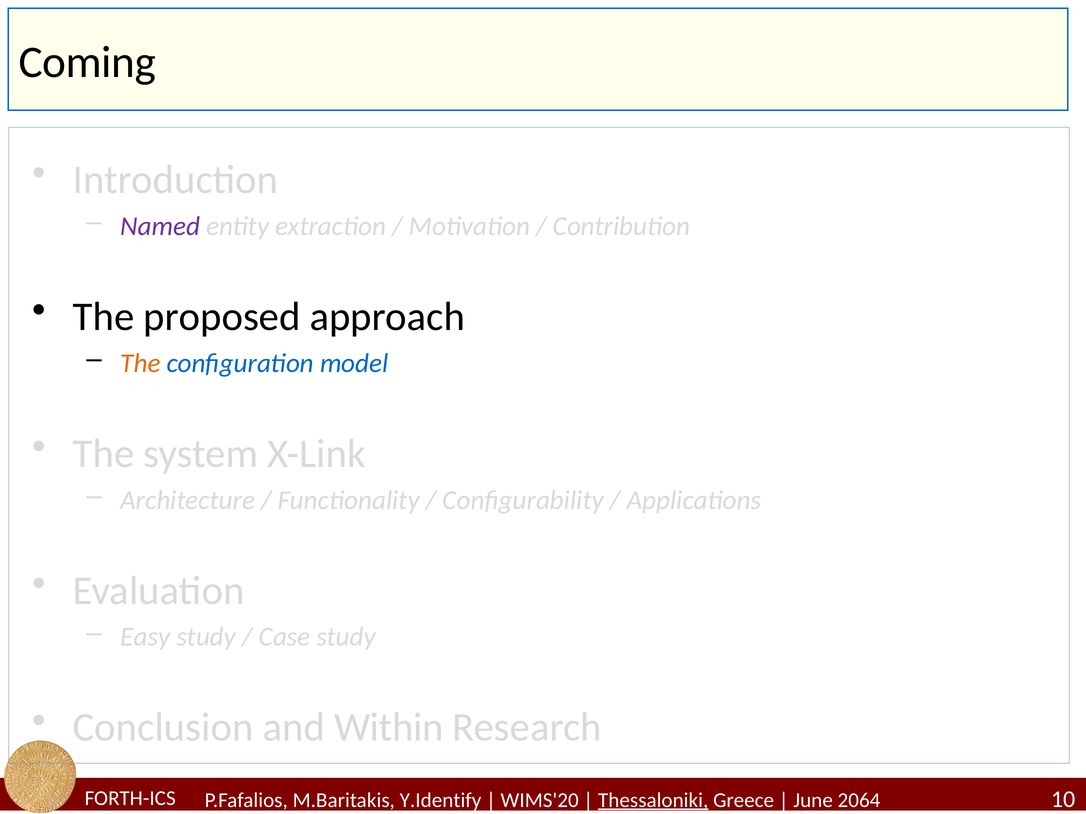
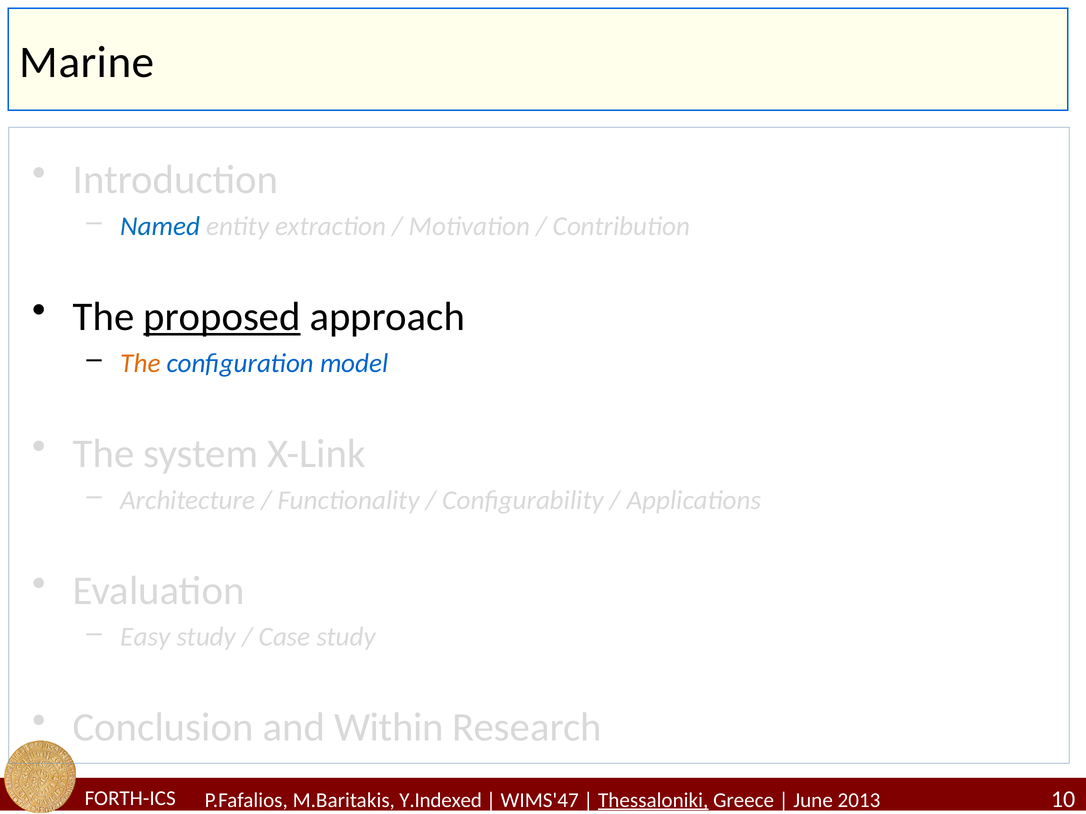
Coming: Coming -> Marine
Named colour: purple -> blue
proposed underline: none -> present
Y.Identify: Y.Identify -> Y.Indexed
WIMS'20: WIMS'20 -> WIMS'47
2064: 2064 -> 2013
